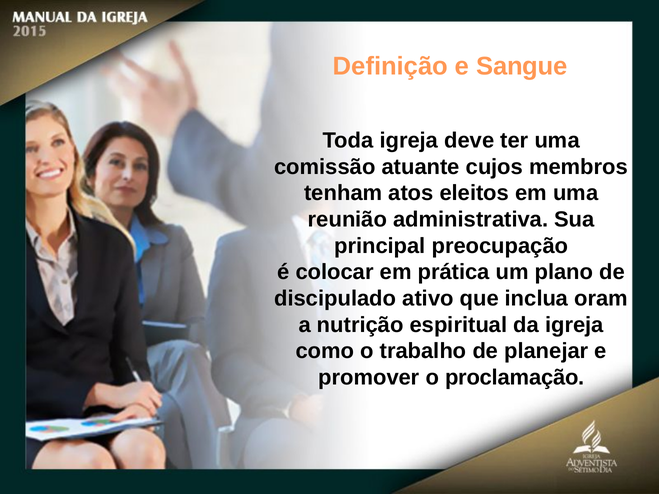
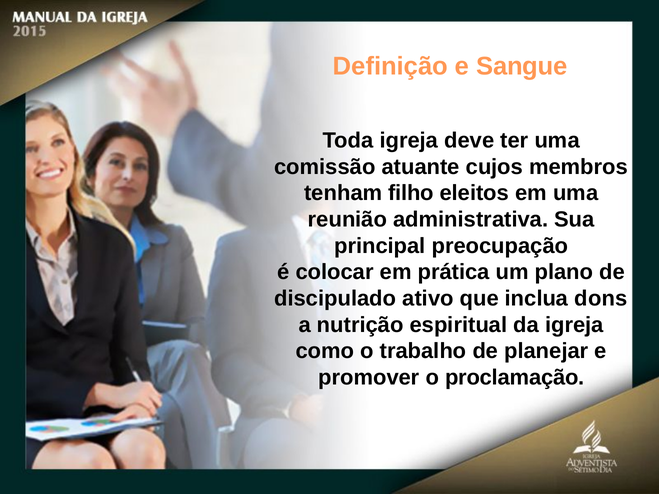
atos: atos -> filho
oram: oram -> dons
